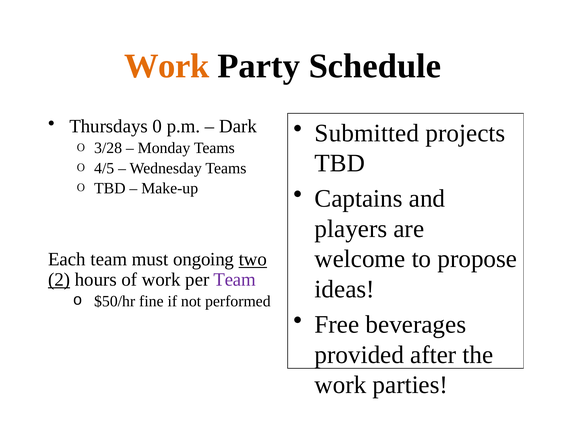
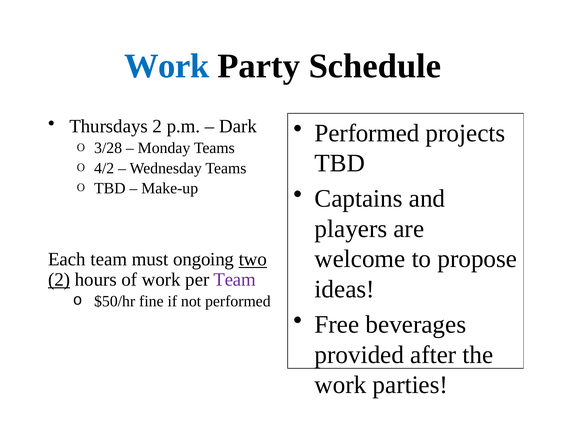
Work at (167, 66) colour: orange -> blue
Thursdays 0: 0 -> 2
Submitted at (367, 133): Submitted -> Performed
4/5: 4/5 -> 4/2
